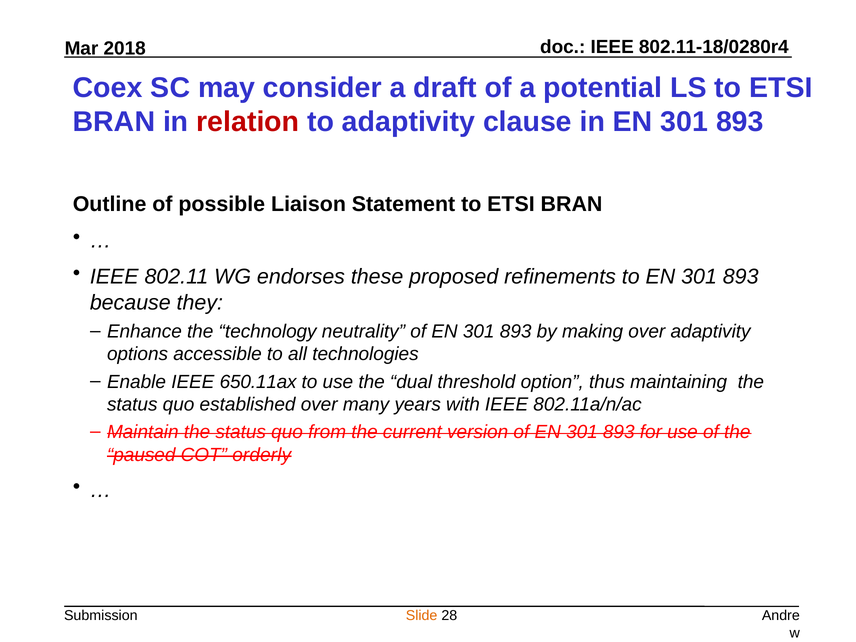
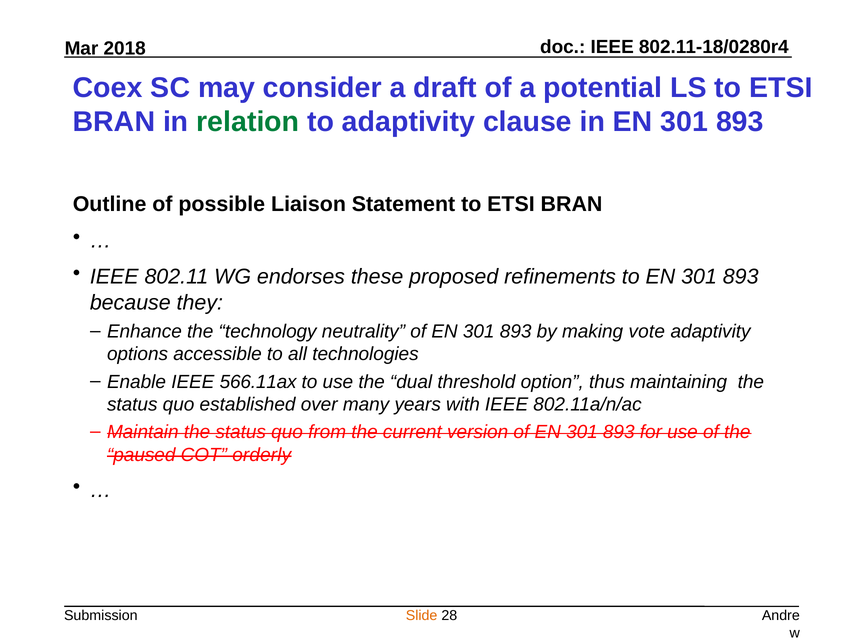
relation colour: red -> green
making over: over -> vote
650.11ax: 650.11ax -> 566.11ax
